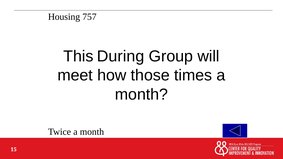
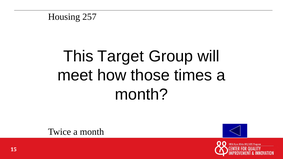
757: 757 -> 257
During: During -> Target
